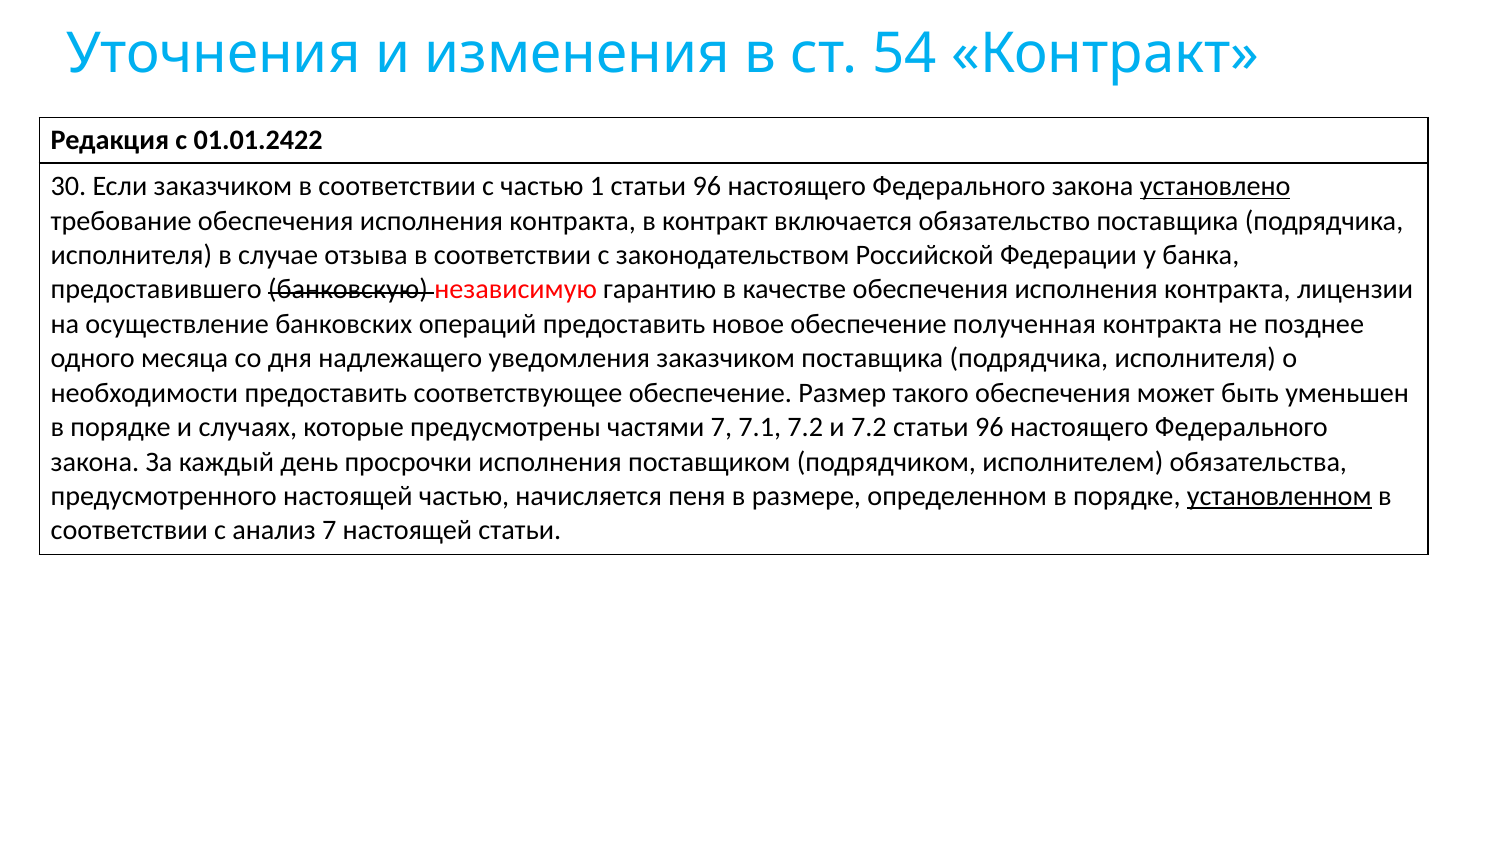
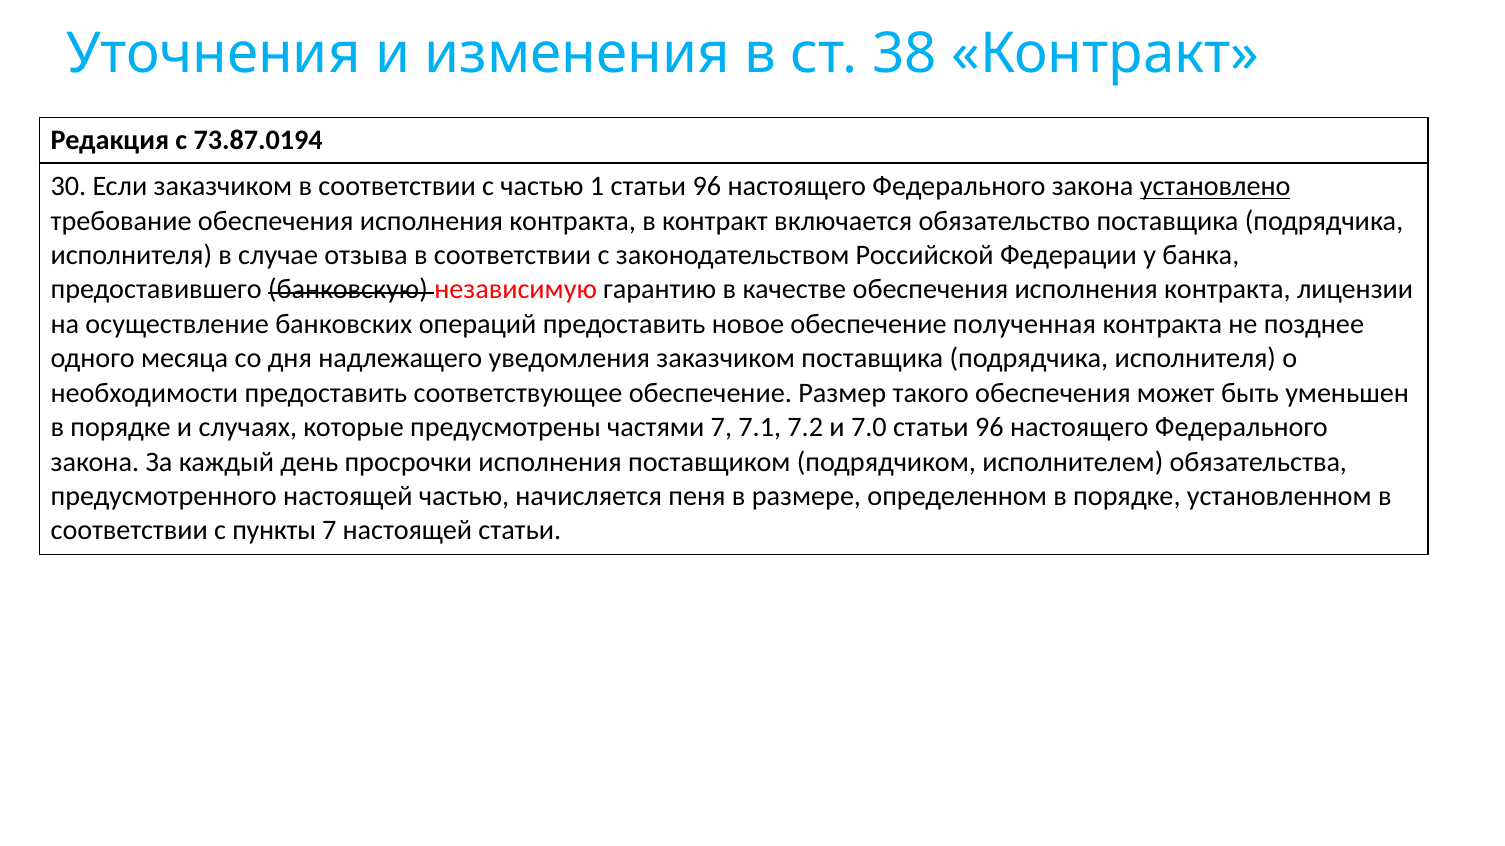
54: 54 -> 38
01.01.2422: 01.01.2422 -> 73.87.0194
и 7.2: 7.2 -> 7.0
установленном underline: present -> none
анализ: анализ -> пункты
